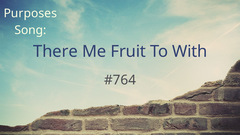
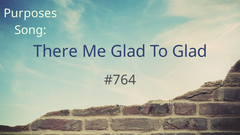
Me Fruit: Fruit -> Glad
To With: With -> Glad
